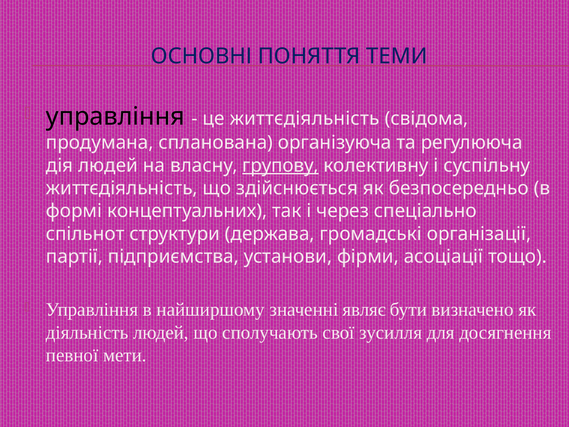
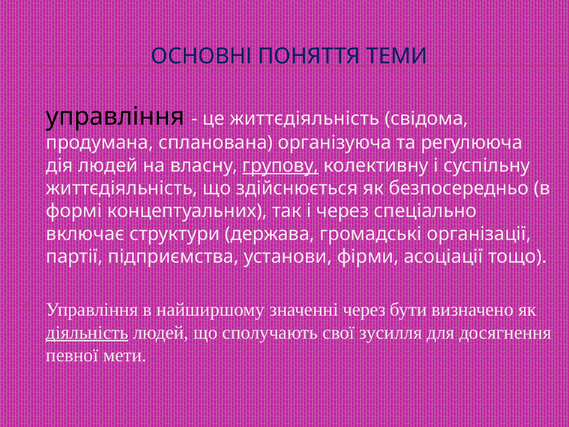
спільнот: спільнот -> включає
значенні являє: являє -> через
діяльність underline: none -> present
